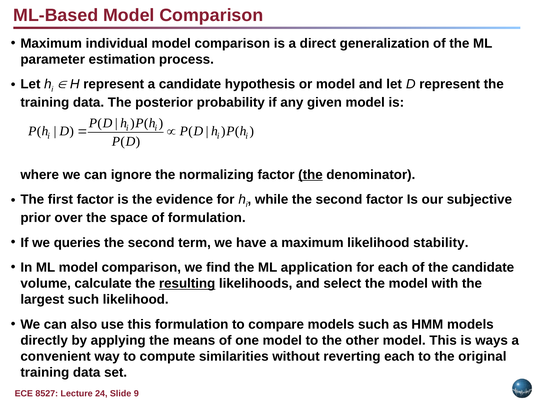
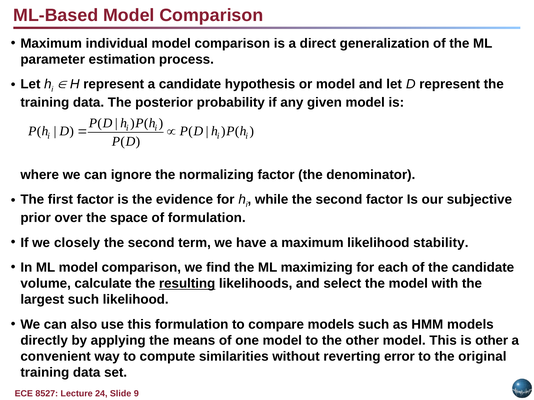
the at (310, 175) underline: present -> none
queries: queries -> closely
application: application -> maximizing
is ways: ways -> other
reverting each: each -> error
